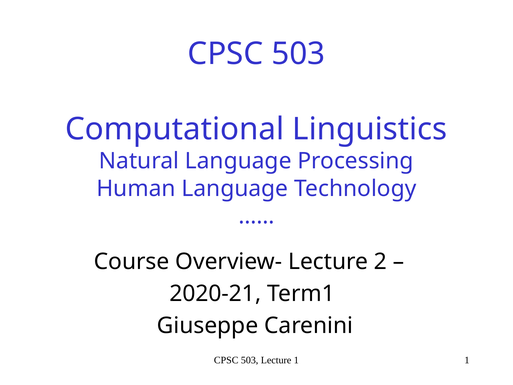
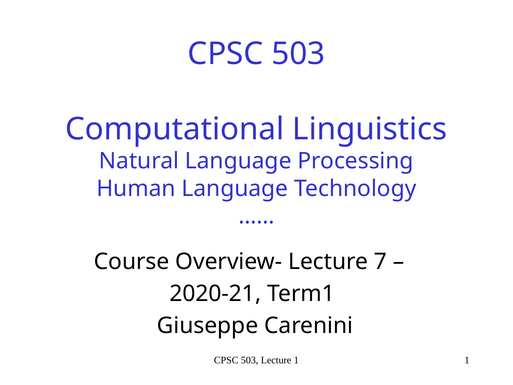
2: 2 -> 7
